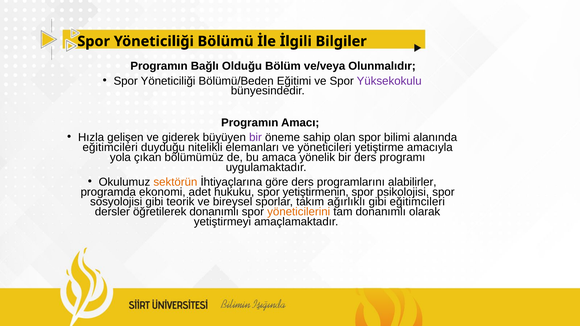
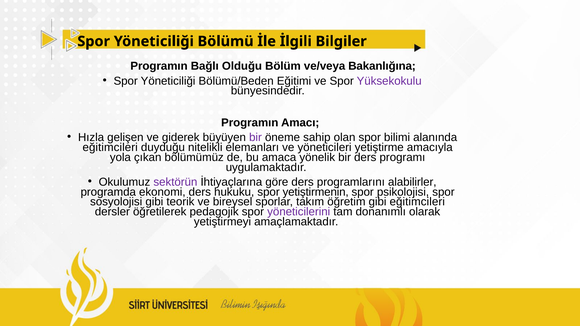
Olunmalıdır: Olunmalıdır -> Bakanlığına
sektörün colour: orange -> purple
ekonomi adet: adet -> ders
ağırlıklı: ağırlıklı -> öğretim
öğretilerek donanımlı: donanımlı -> pedagojik
yöneticilerini colour: orange -> purple
